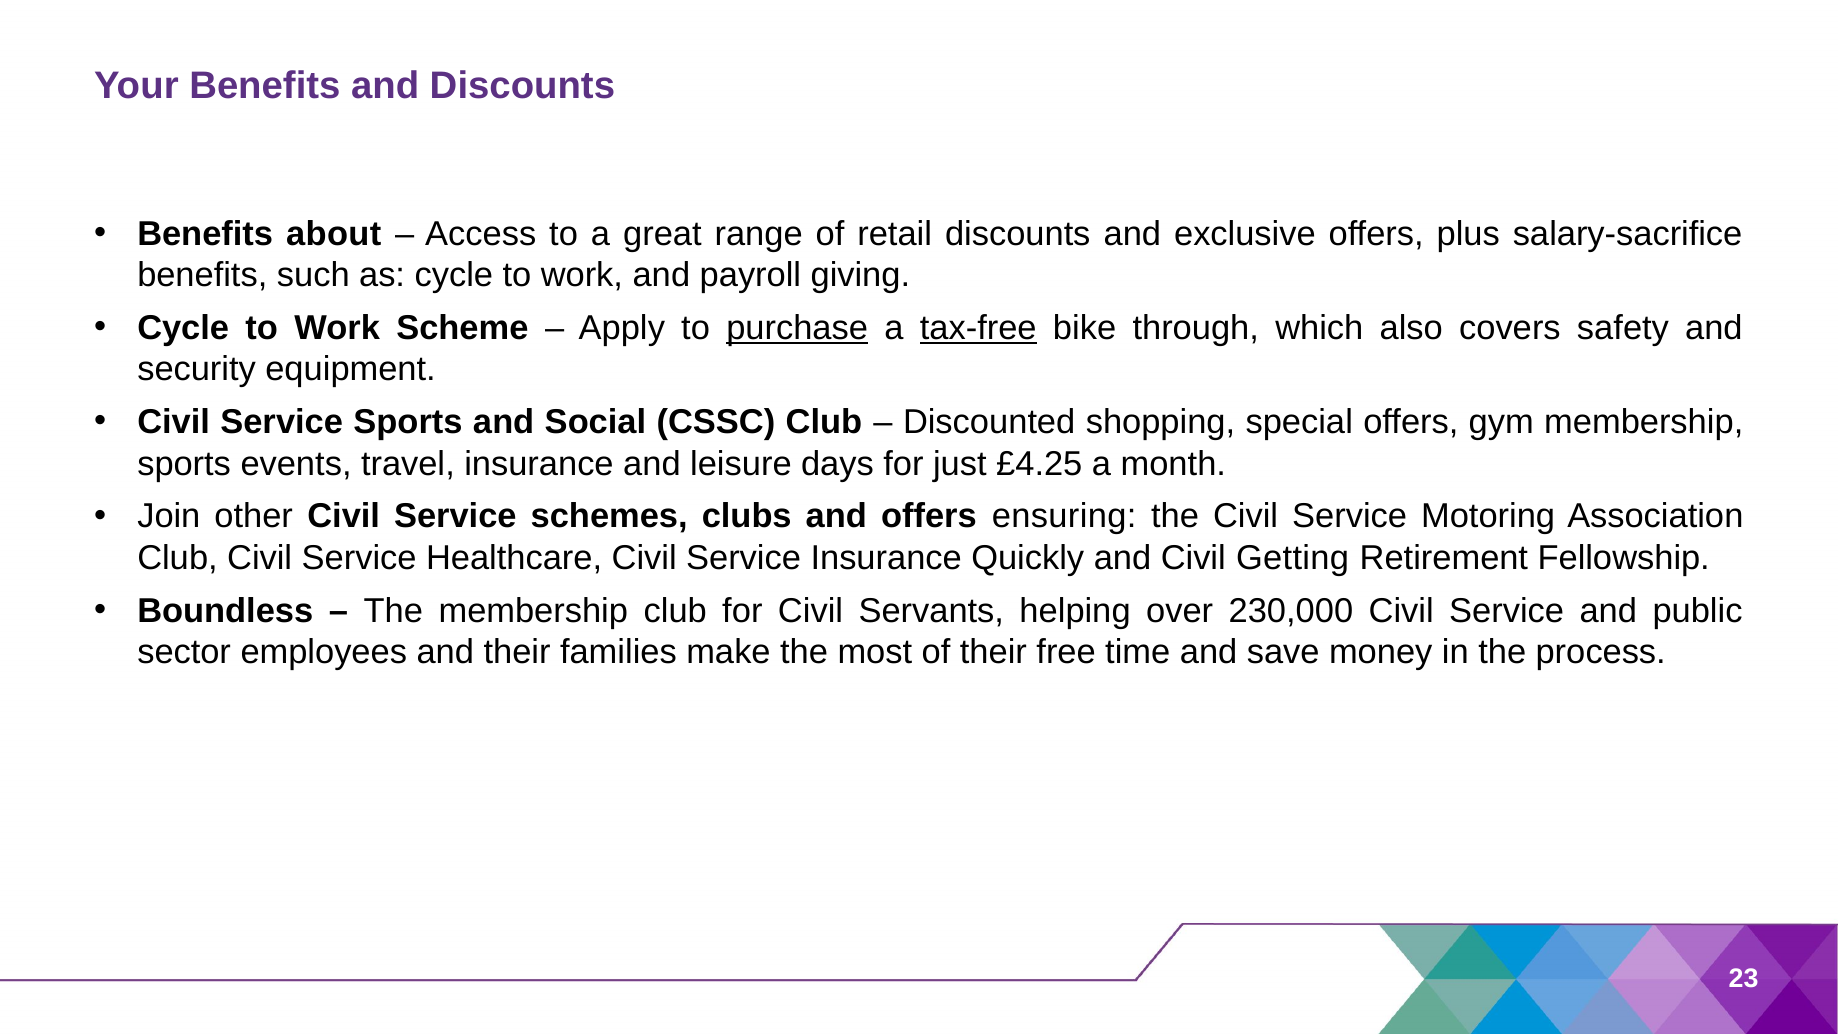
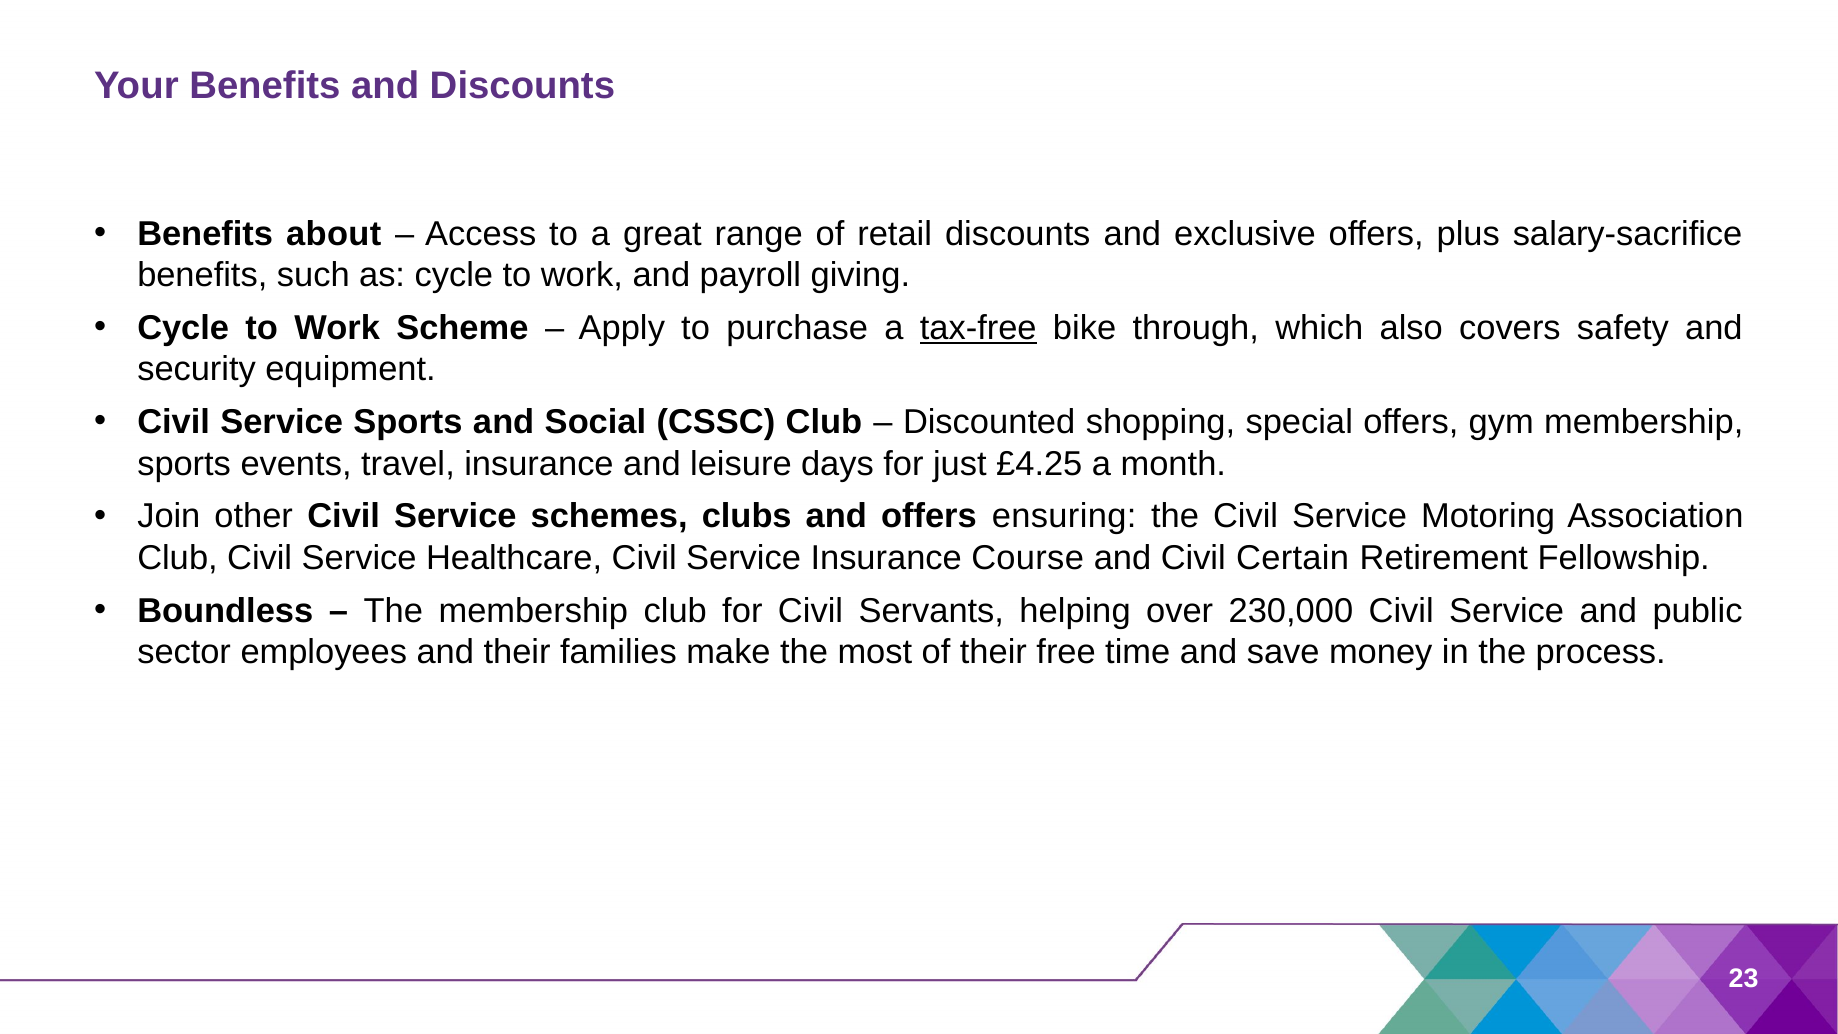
purchase underline: present -> none
Quickly: Quickly -> Course
Getting: Getting -> Certain
